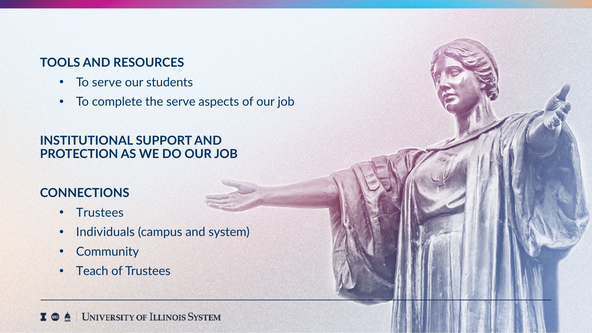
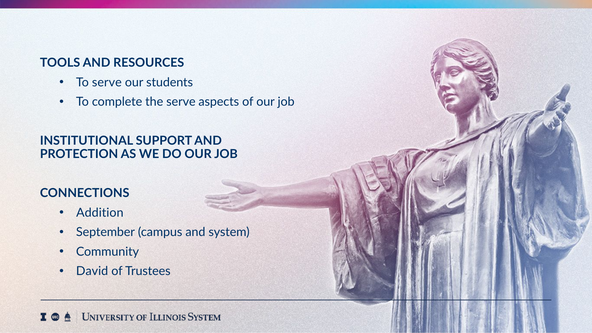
Trustees at (100, 213): Trustees -> Addition
Individuals: Individuals -> September
Teach: Teach -> David
